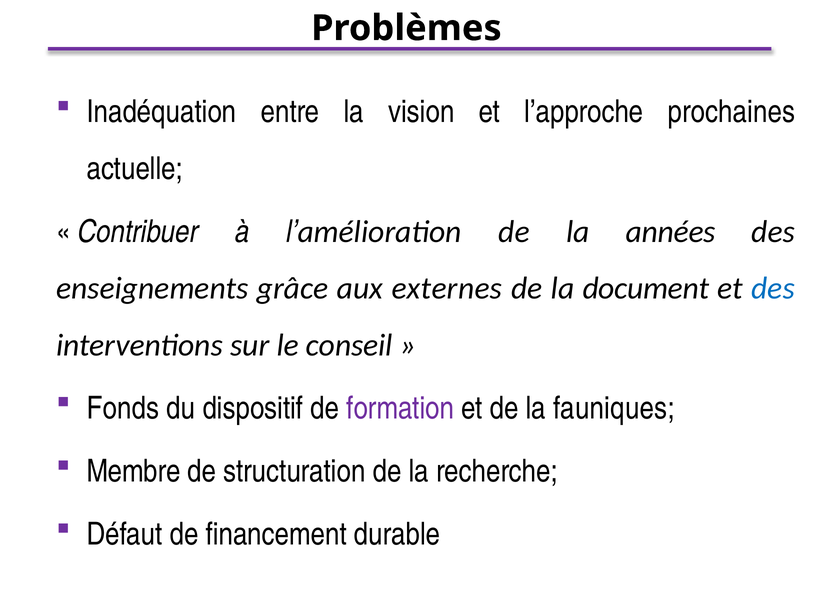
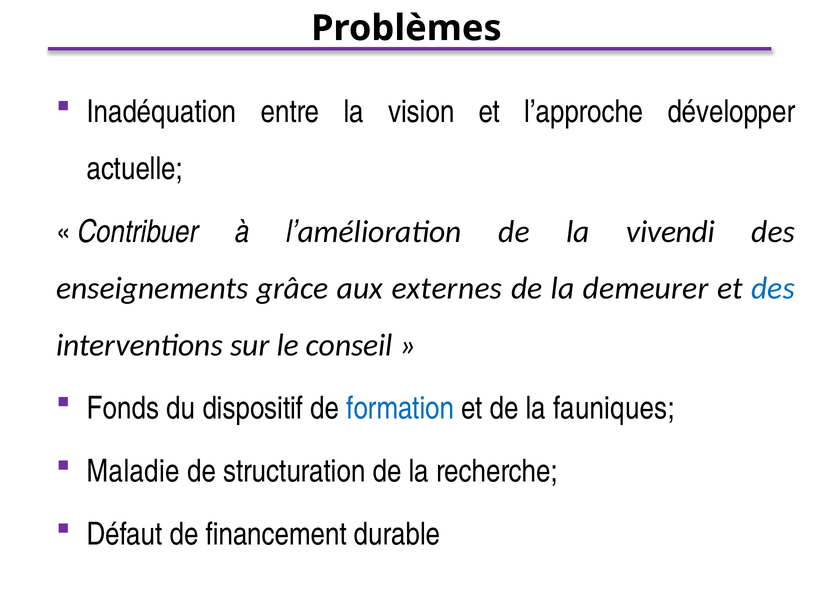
prochaines: prochaines -> développer
années: années -> vivendi
document: document -> demeurer
formation colour: purple -> blue
Membre: Membre -> Maladie
